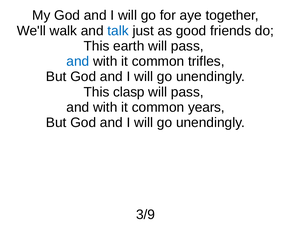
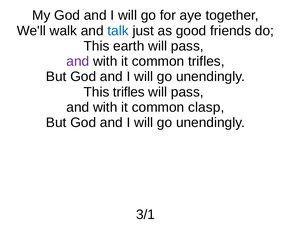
and at (78, 61) colour: blue -> purple
This clasp: clasp -> trifles
years: years -> clasp
3/9: 3/9 -> 3/1
